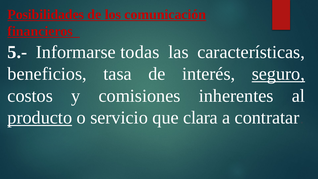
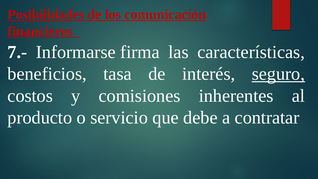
5.-: 5.- -> 7.-
todas: todas -> firma
producto underline: present -> none
clara: clara -> debe
